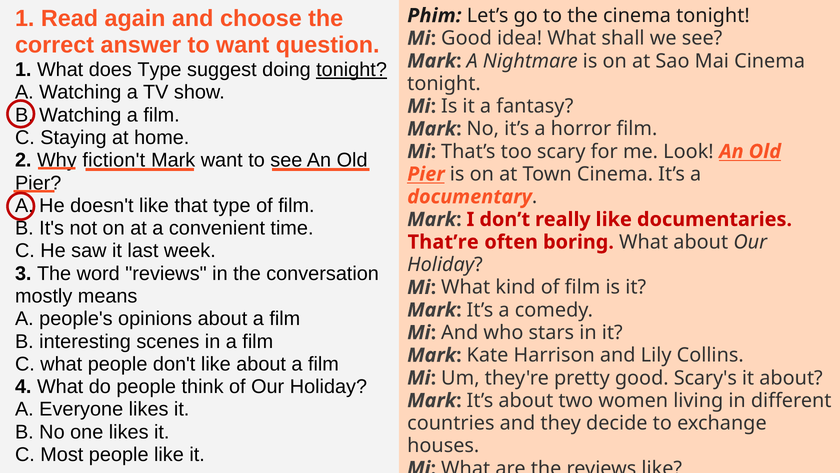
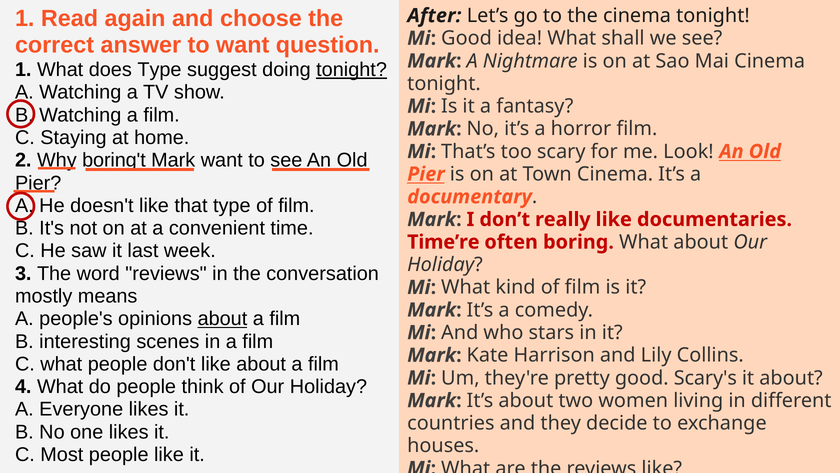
Phim: Phim -> After
fiction't: fiction't -> boring't
That’re: That’re -> Time’re
about at (222, 319) underline: none -> present
